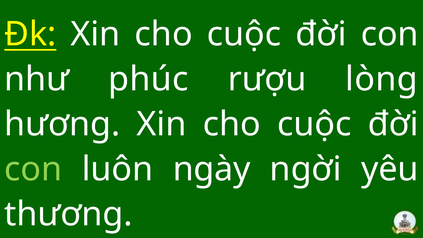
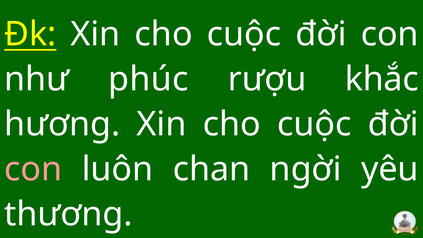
lòng: lòng -> khắc
con at (33, 169) colour: light green -> pink
ngày: ngày -> chan
